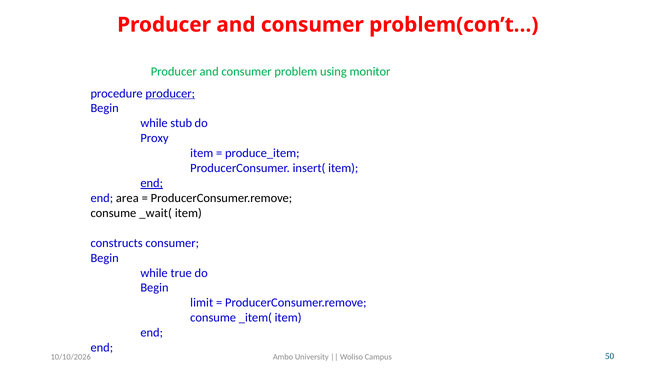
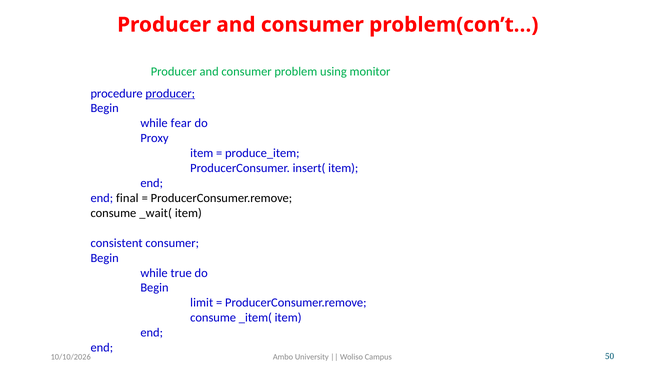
stub: stub -> fear
end at (152, 183) underline: present -> none
area: area -> final
constructs: constructs -> consistent
